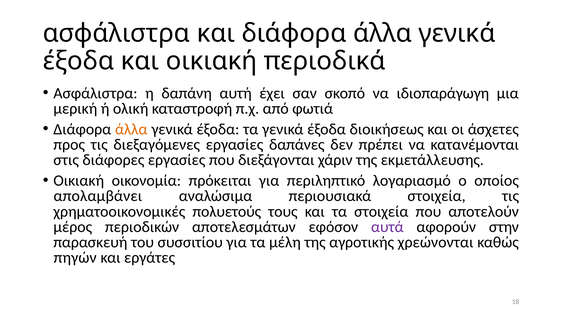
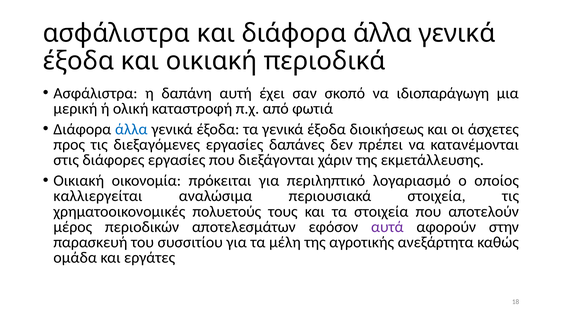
άλλα at (131, 129) colour: orange -> blue
απολαμβάνει: απολαμβάνει -> καλλιεργείται
χρεώνονται: χρεώνονται -> ανεξάρτητα
πηγών: πηγών -> ομάδα
